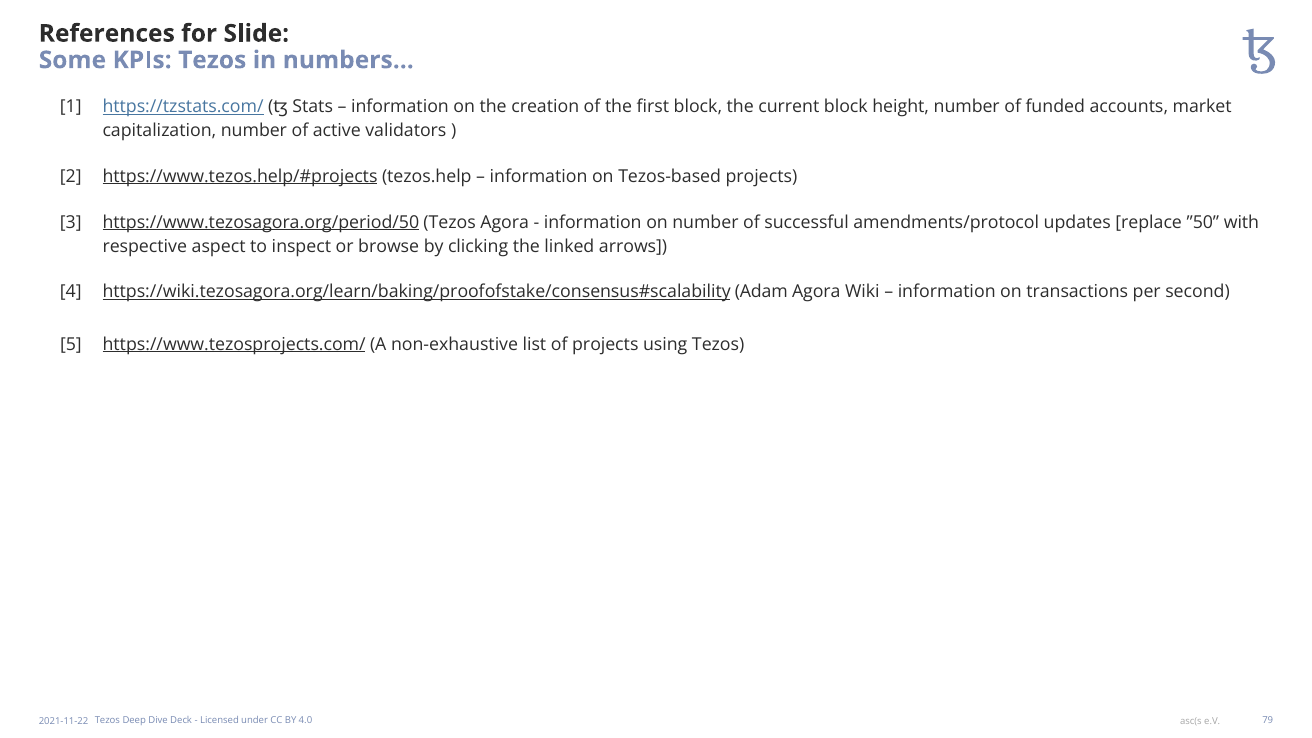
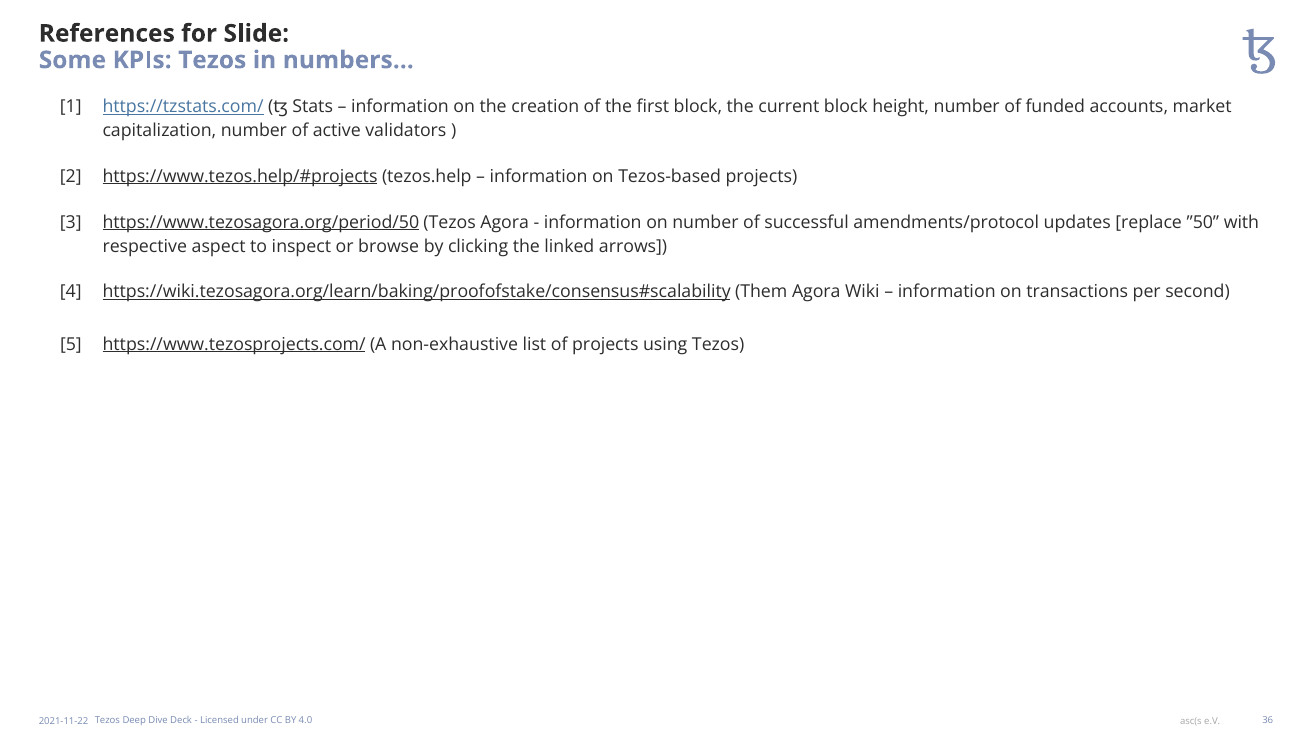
Adam: Adam -> Them
79: 79 -> 36
